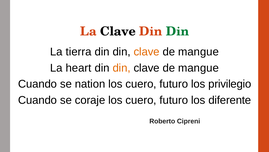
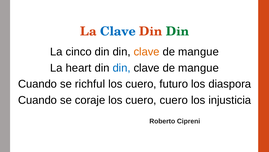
Clave at (118, 31) colour: black -> blue
tierra: tierra -> cinco
din at (122, 68) colour: orange -> blue
nation: nation -> richful
privilegio: privilegio -> diaspora
futuro at (174, 100): futuro -> cuero
diferente: diferente -> injusticia
